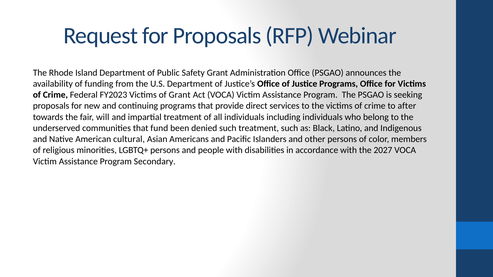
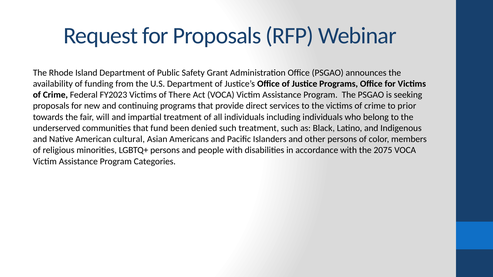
of Grant: Grant -> There
after: after -> prior
2027: 2027 -> 2075
Secondary: Secondary -> Categories
